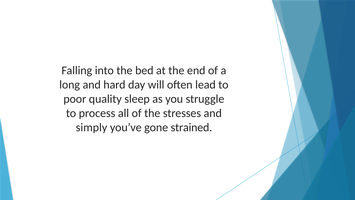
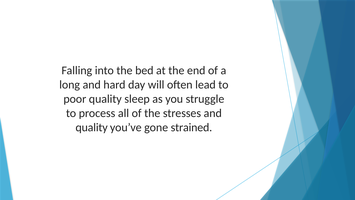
simply at (92, 127): simply -> quality
